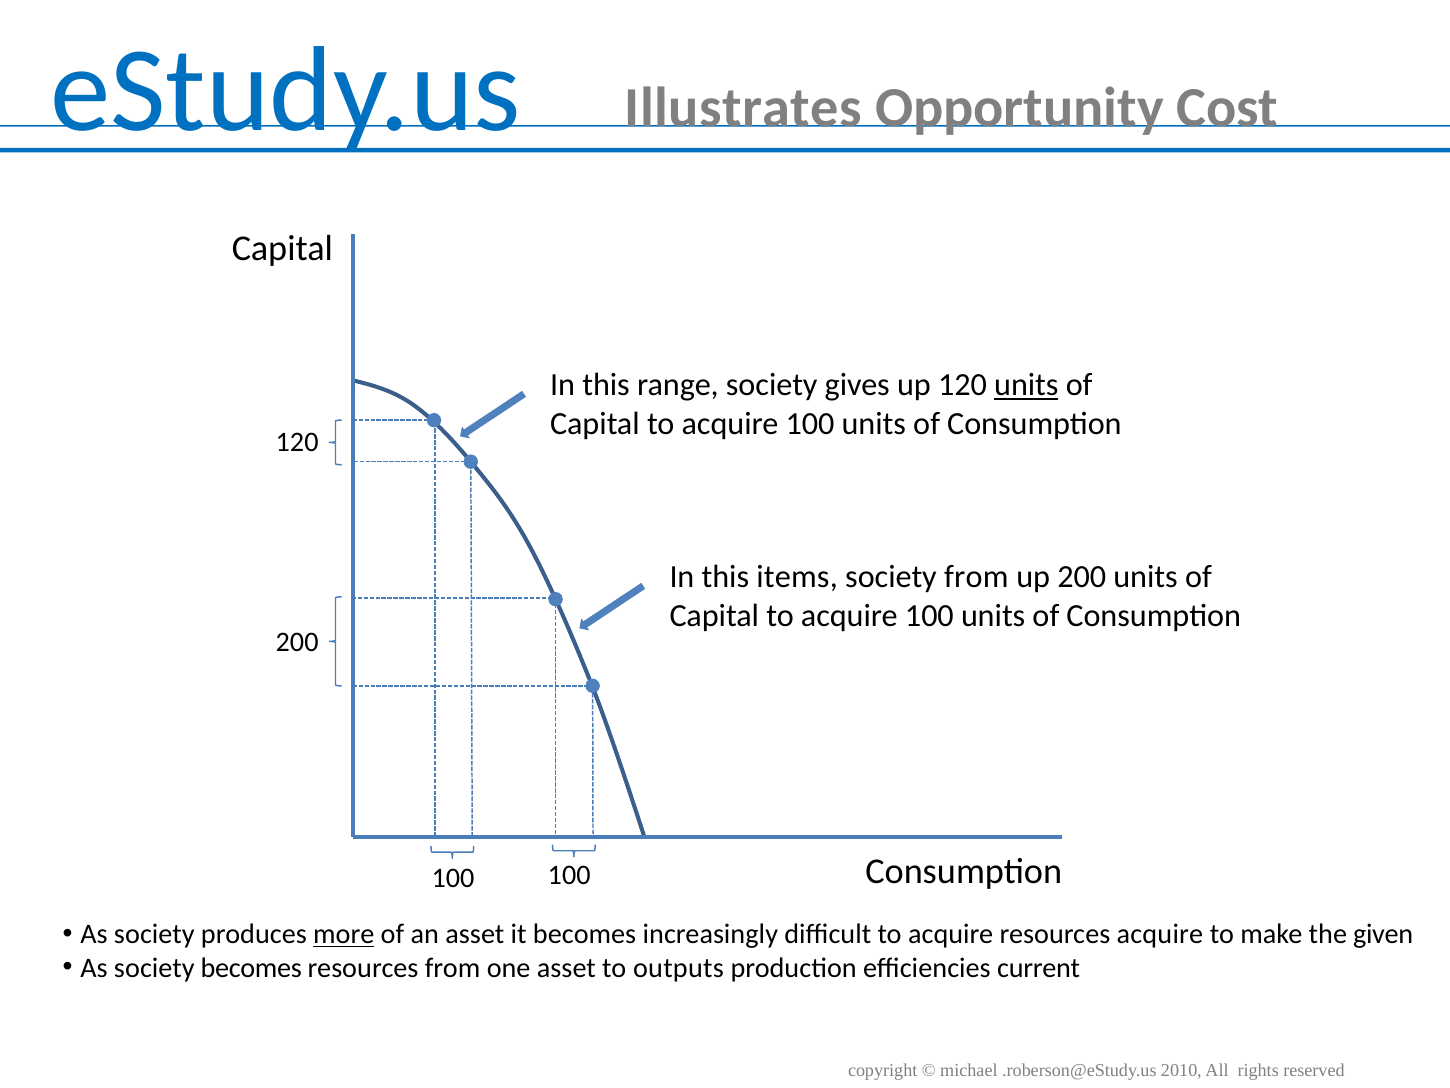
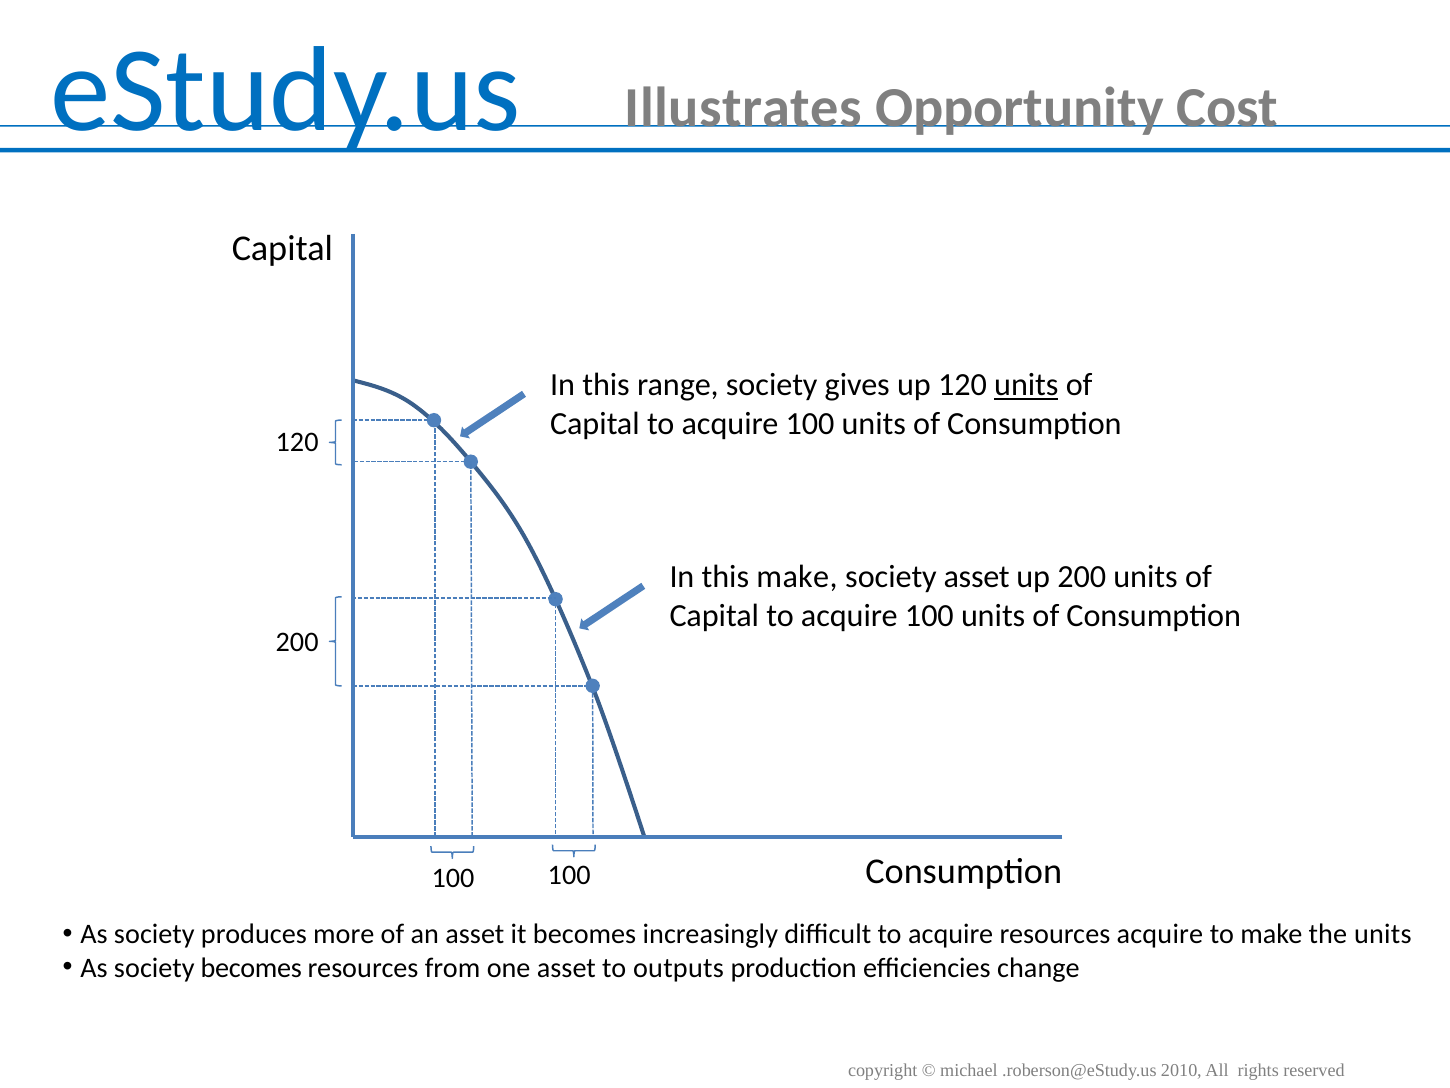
this items: items -> make
society from: from -> asset
more underline: present -> none
the given: given -> units
current: current -> change
